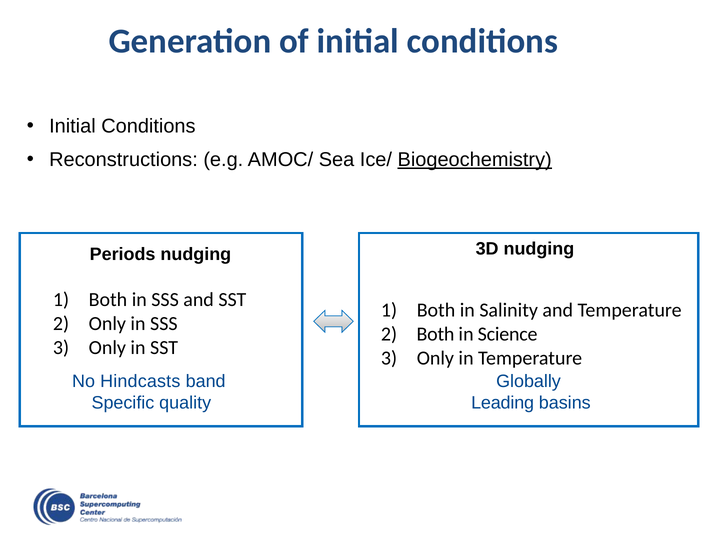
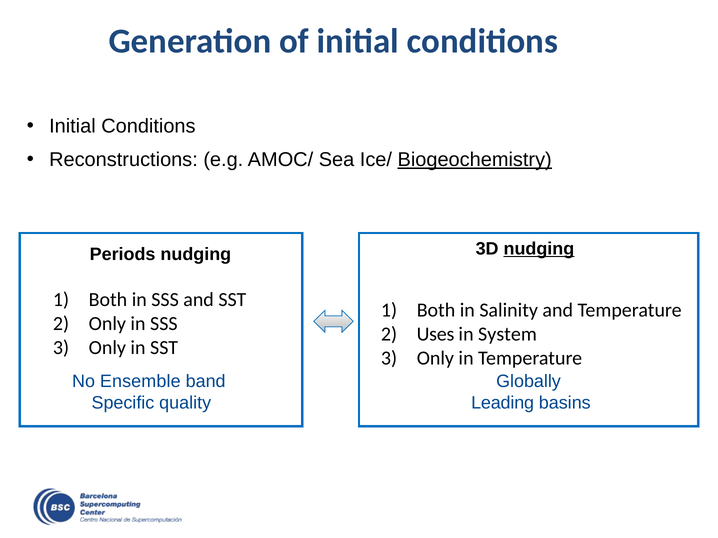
nudging at (539, 249) underline: none -> present
Both at (435, 335): Both -> Uses
Science: Science -> System
Hindcasts: Hindcasts -> Ensemble
